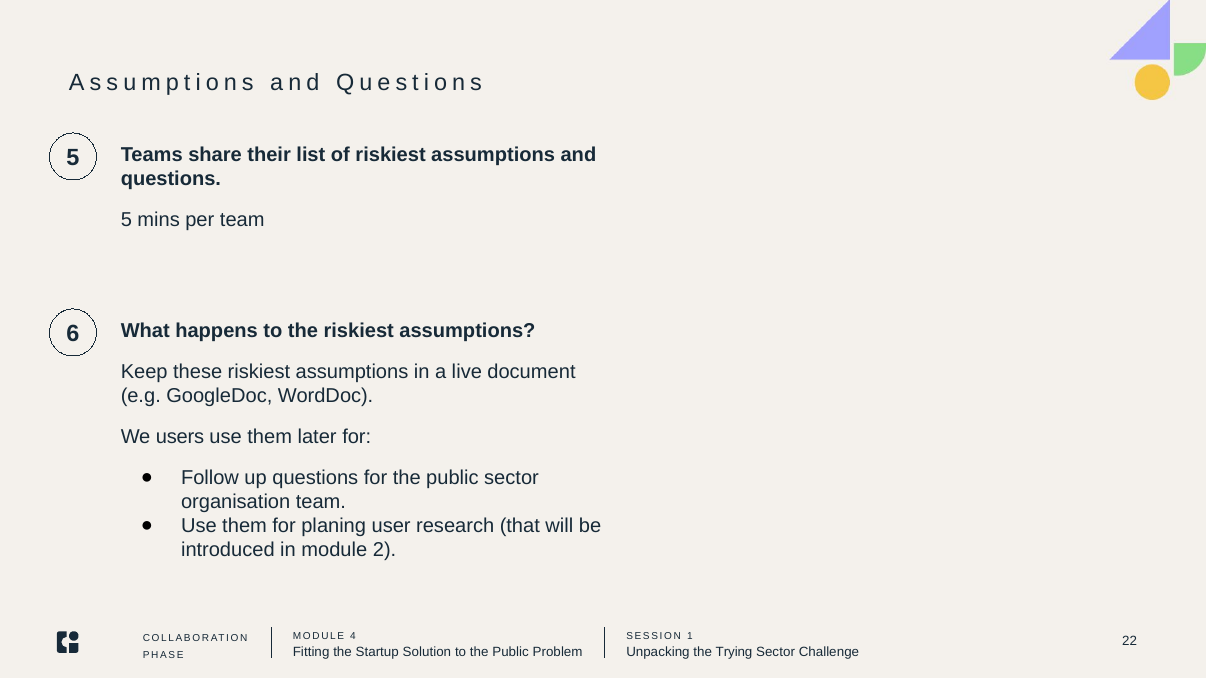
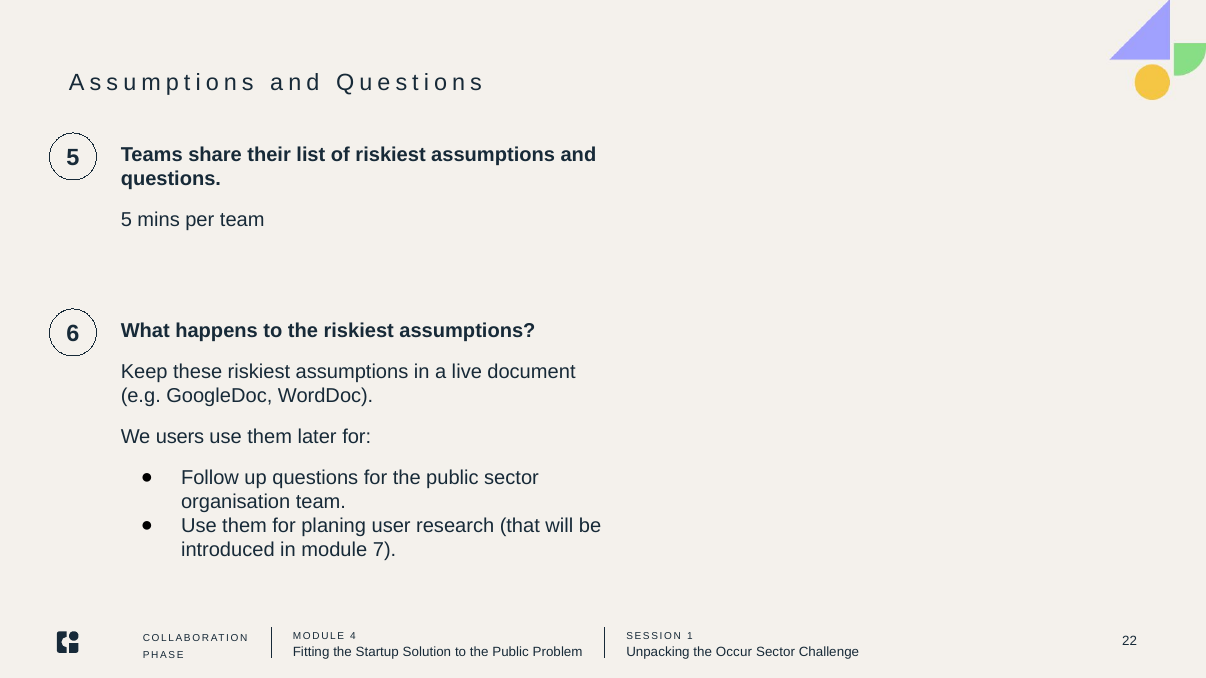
2: 2 -> 7
Trying: Trying -> Occur
